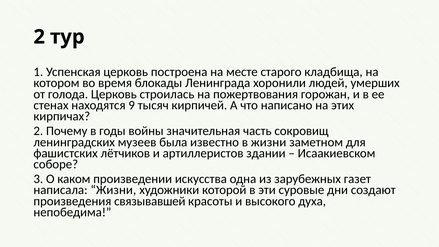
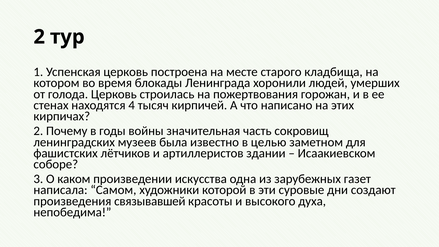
9: 9 -> 4
в жизни: жизни -> целью
написала Жизни: Жизни -> Самом
